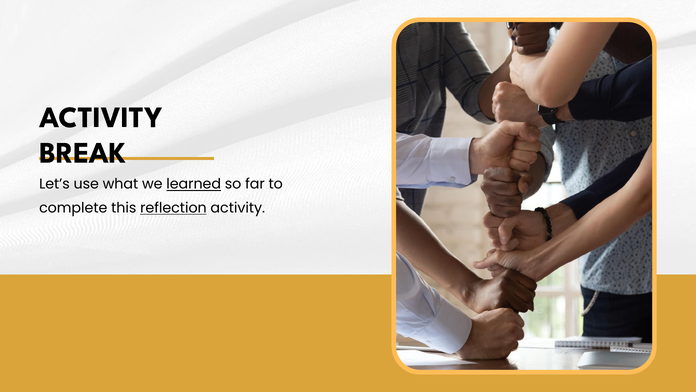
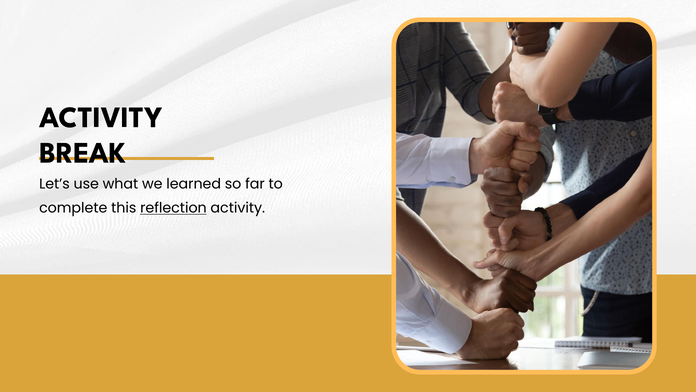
learned underline: present -> none
